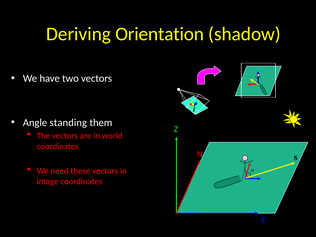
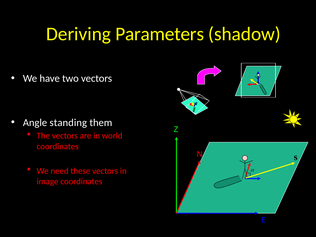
Orientation: Orientation -> Parameters
